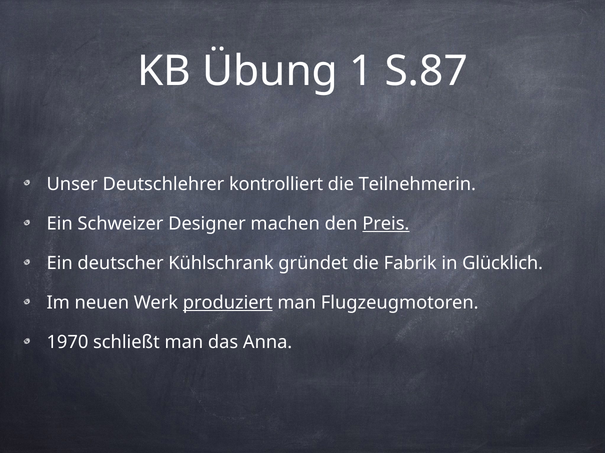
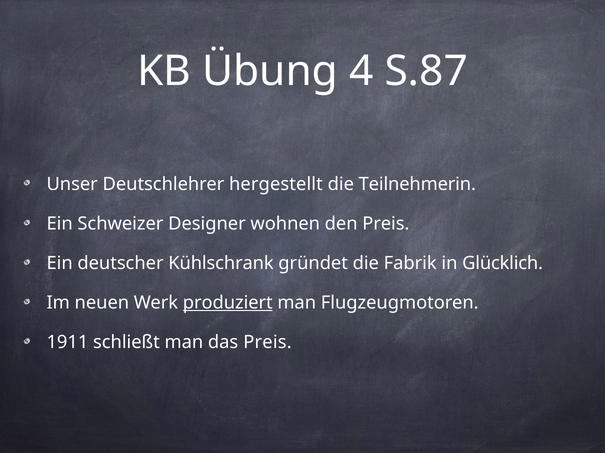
1: 1 -> 4
kontrolliert: kontrolliert -> hergestellt
machen: machen -> wohnen
Preis at (386, 224) underline: present -> none
1970: 1970 -> 1911
das Anna: Anna -> Preis
